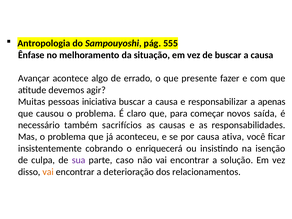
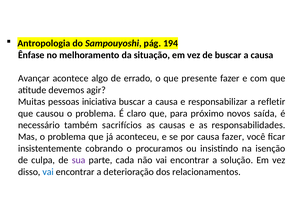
555: 555 -> 194
apenas: apenas -> refletir
começar: começar -> próximo
causa ativa: ativa -> fazer
enriquecerá: enriquecerá -> procuramos
caso: caso -> cada
vai at (48, 172) colour: orange -> blue
